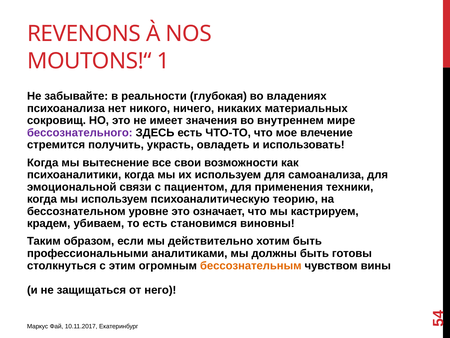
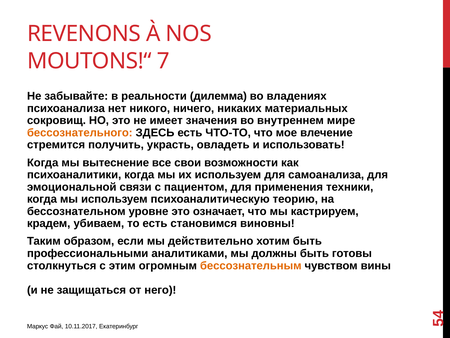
1: 1 -> 7
глубокая: глубокая -> дилемма
бессознательного colour: purple -> orange
